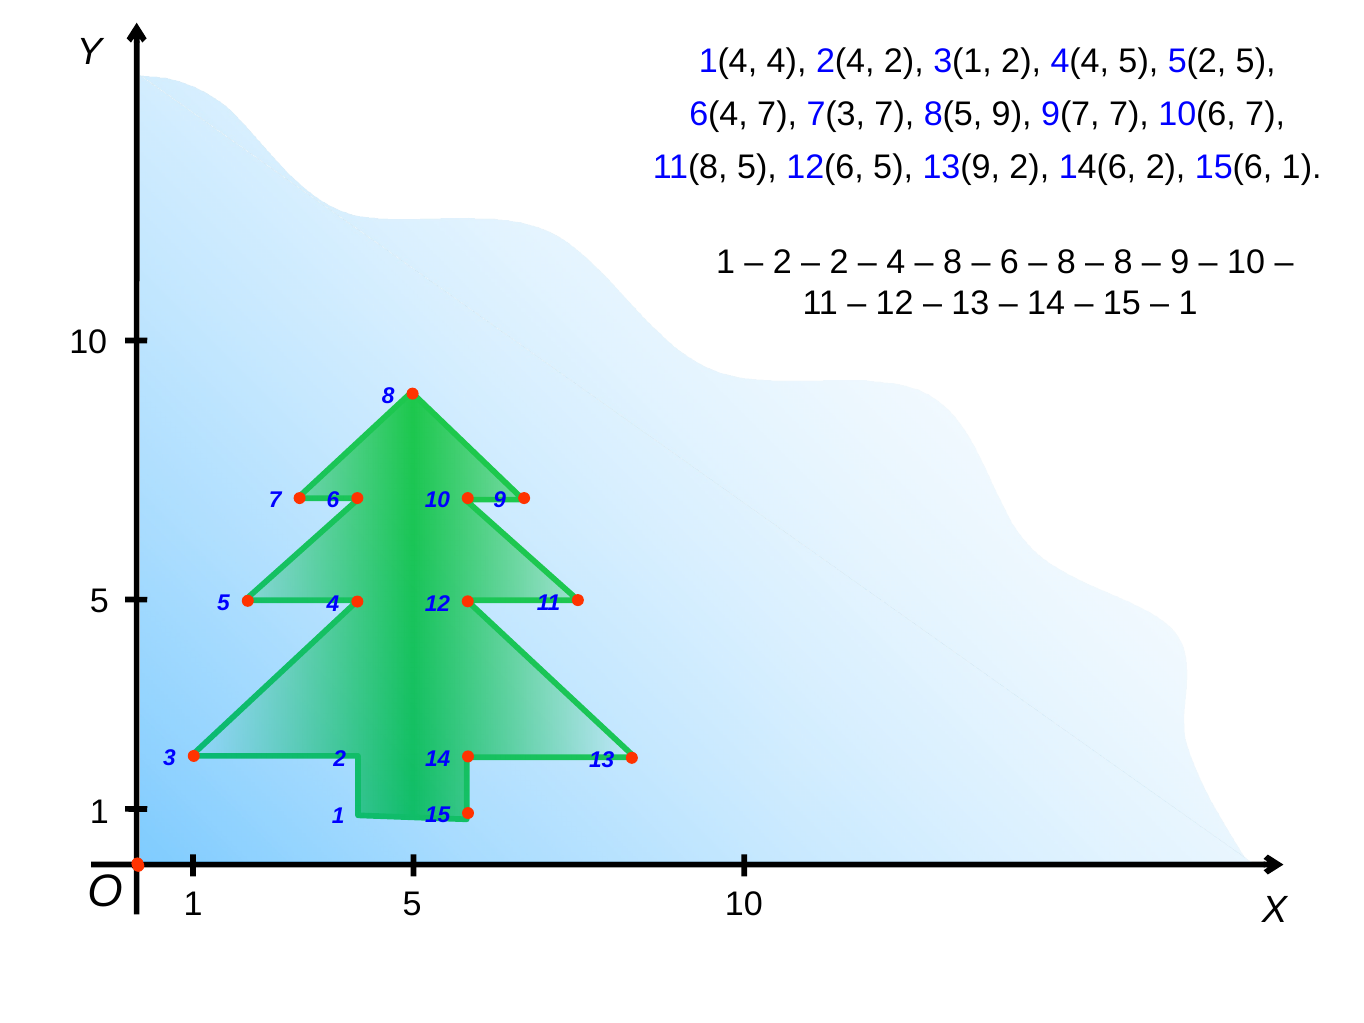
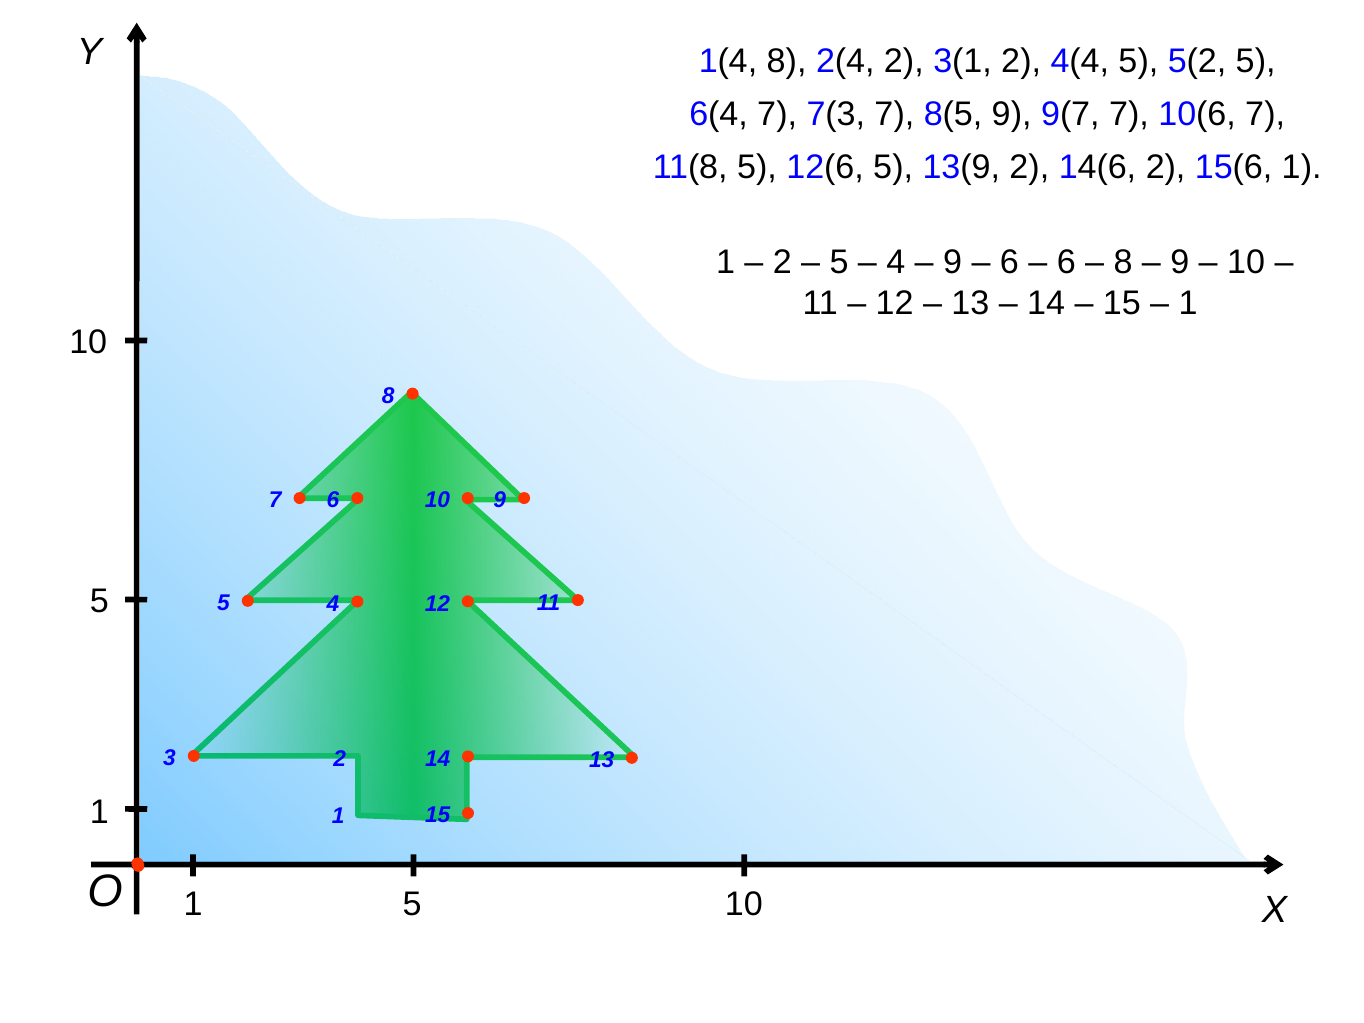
1(4 4: 4 -> 8
2 at (839, 262): 2 -> 5
8 at (953, 262): 8 -> 9
8 at (1066, 262): 8 -> 6
